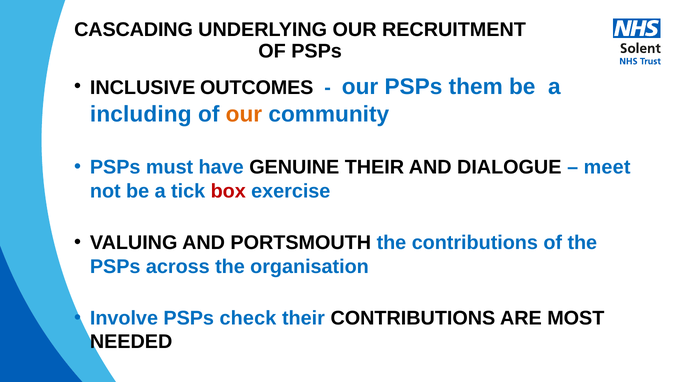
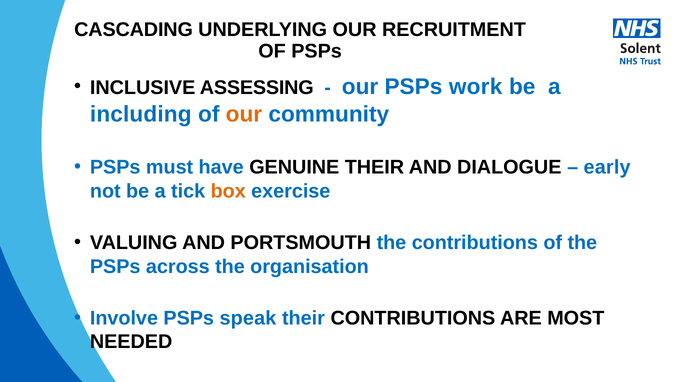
OUTCOMES: OUTCOMES -> ASSESSING
them: them -> work
meet: meet -> early
box colour: red -> orange
check: check -> speak
